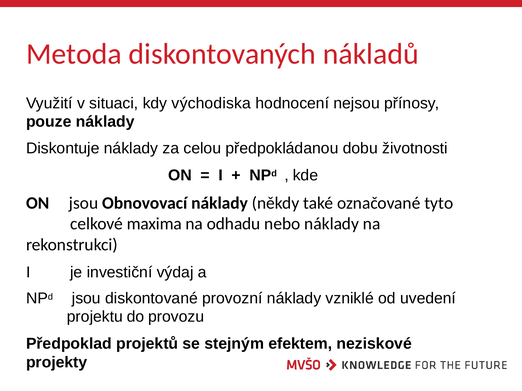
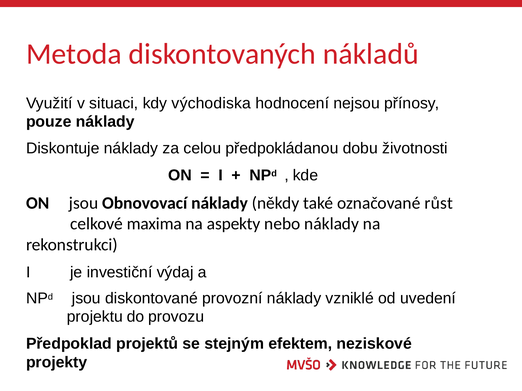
tyto: tyto -> růst
odhadu: odhadu -> aspekty
